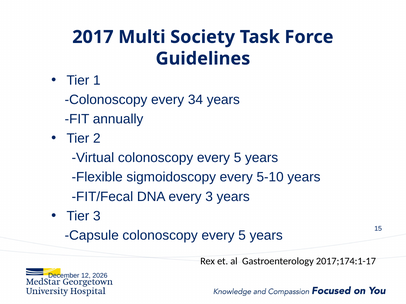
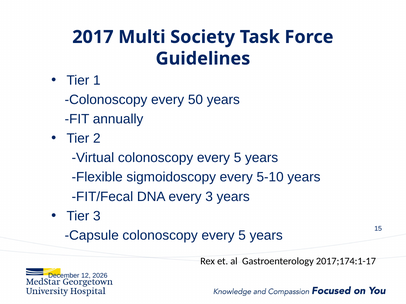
34: 34 -> 50
